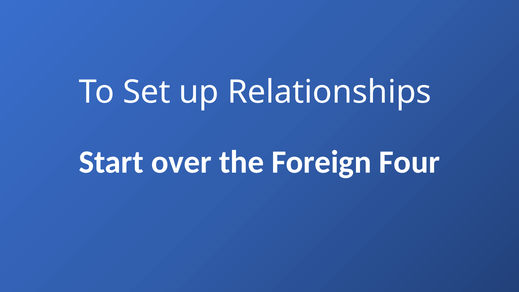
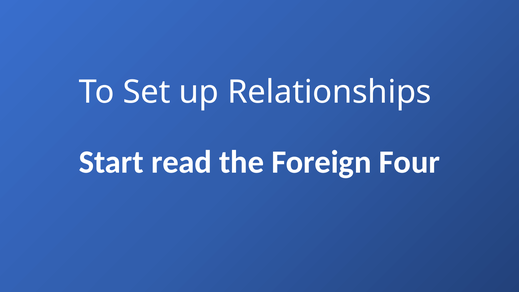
over: over -> read
